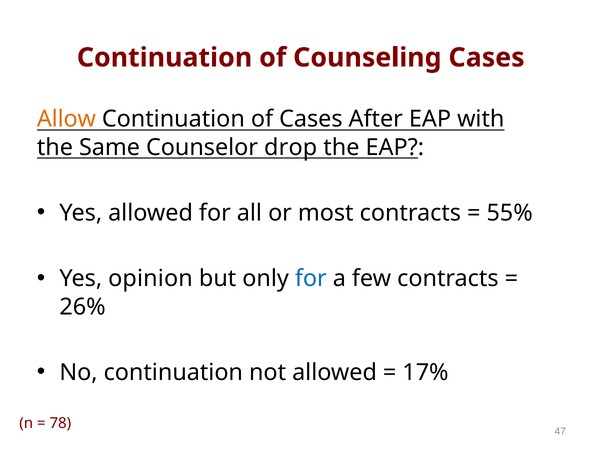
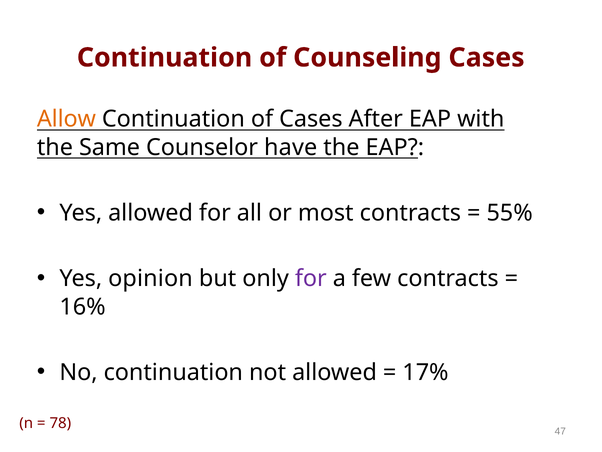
drop: drop -> have
for at (311, 278) colour: blue -> purple
26%: 26% -> 16%
